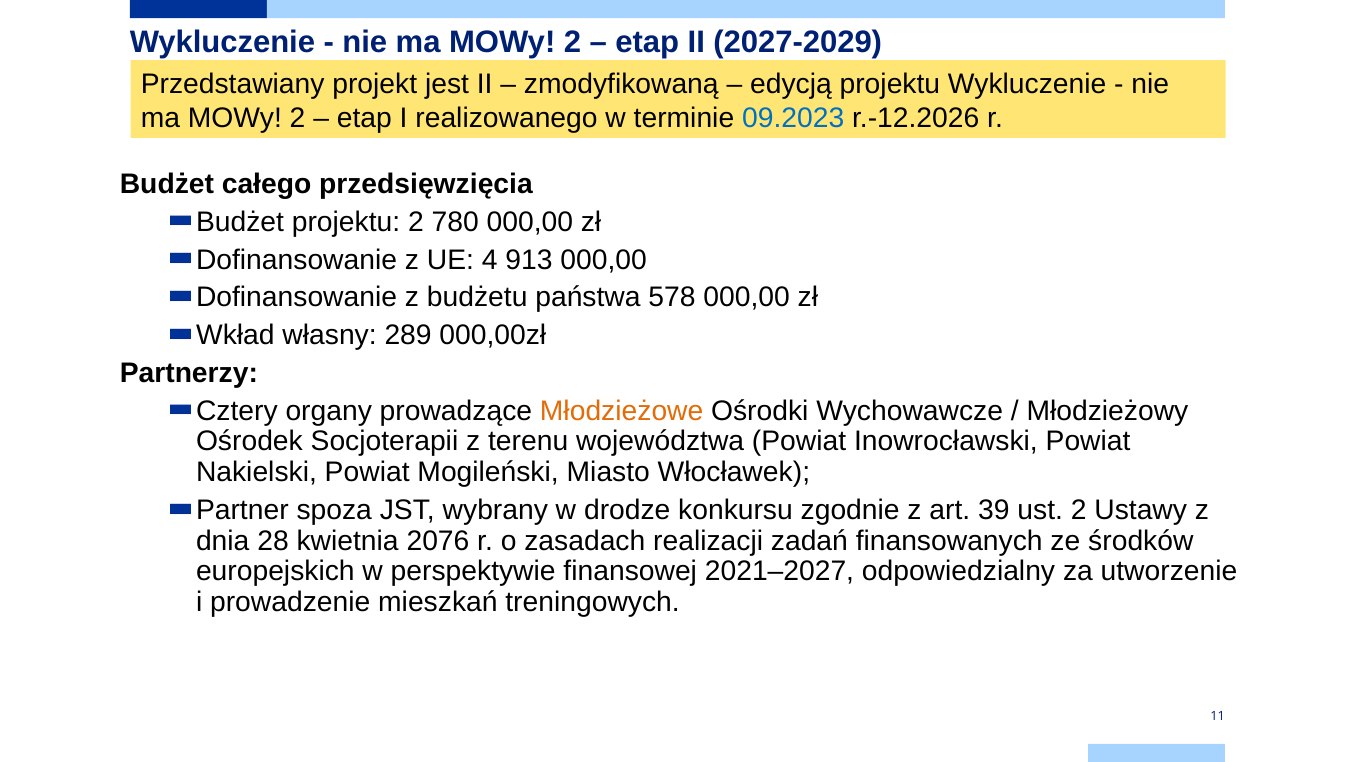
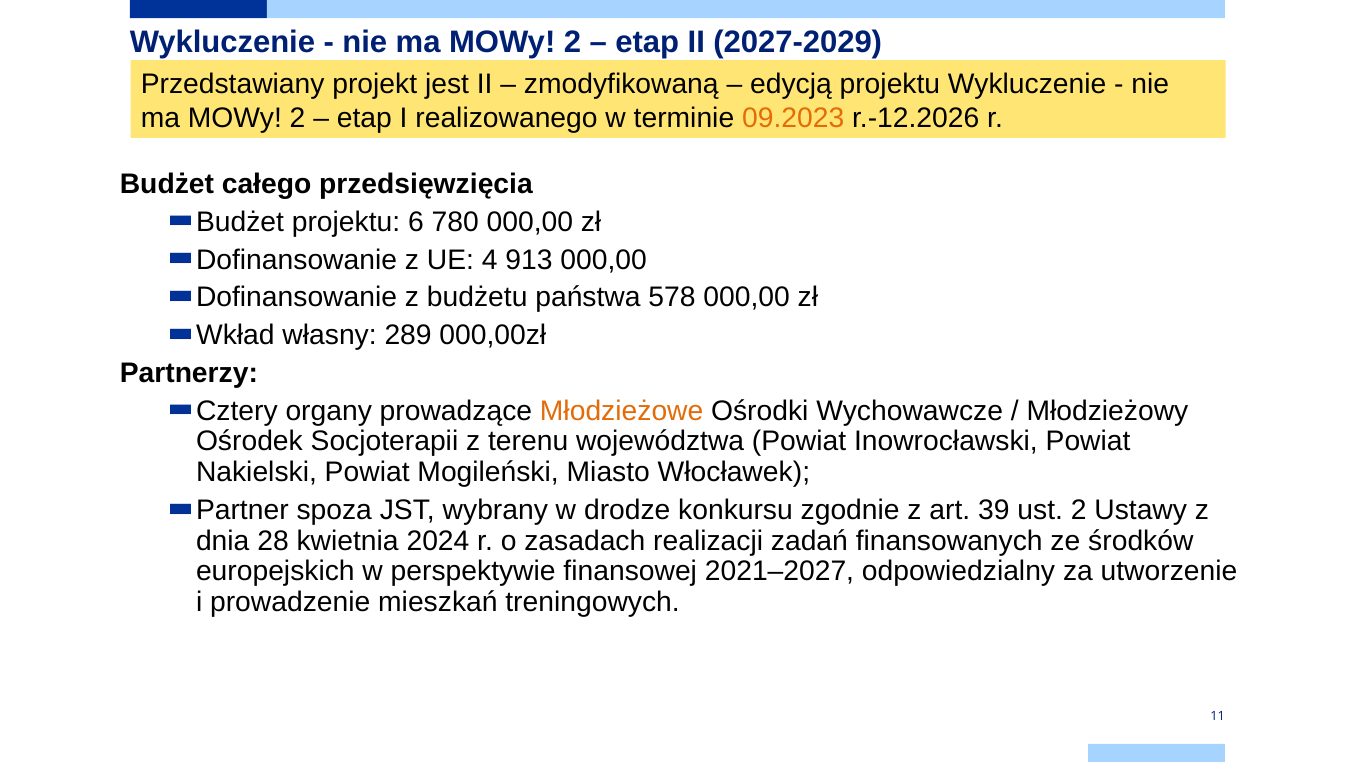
09.2023 colour: blue -> orange
projektu 2: 2 -> 6
2076: 2076 -> 2024
